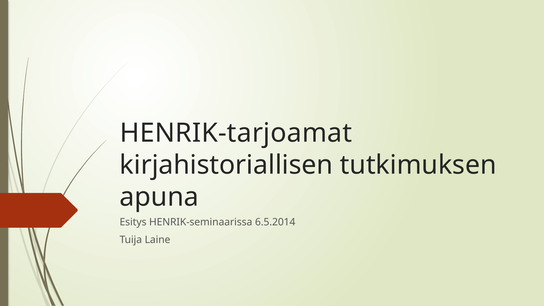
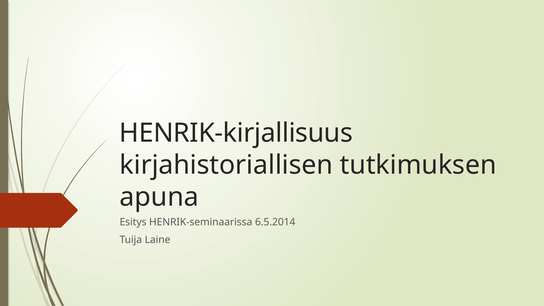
HENRIK-tarjoamat: HENRIK-tarjoamat -> HENRIK-kirjallisuus
